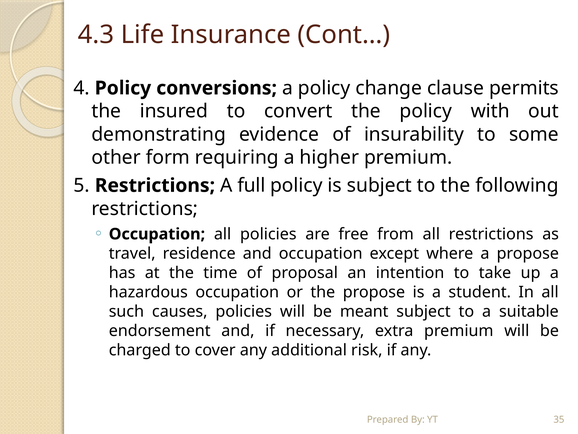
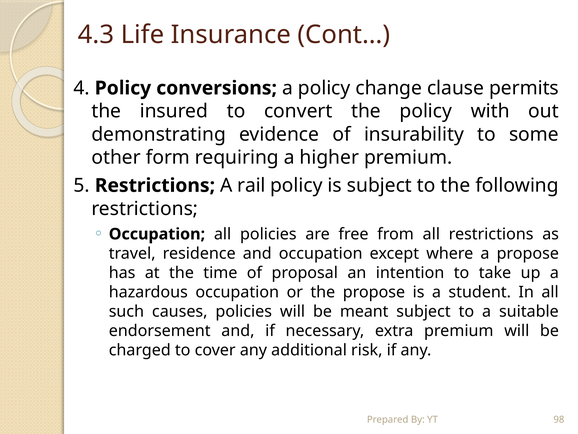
full: full -> rail
35: 35 -> 98
